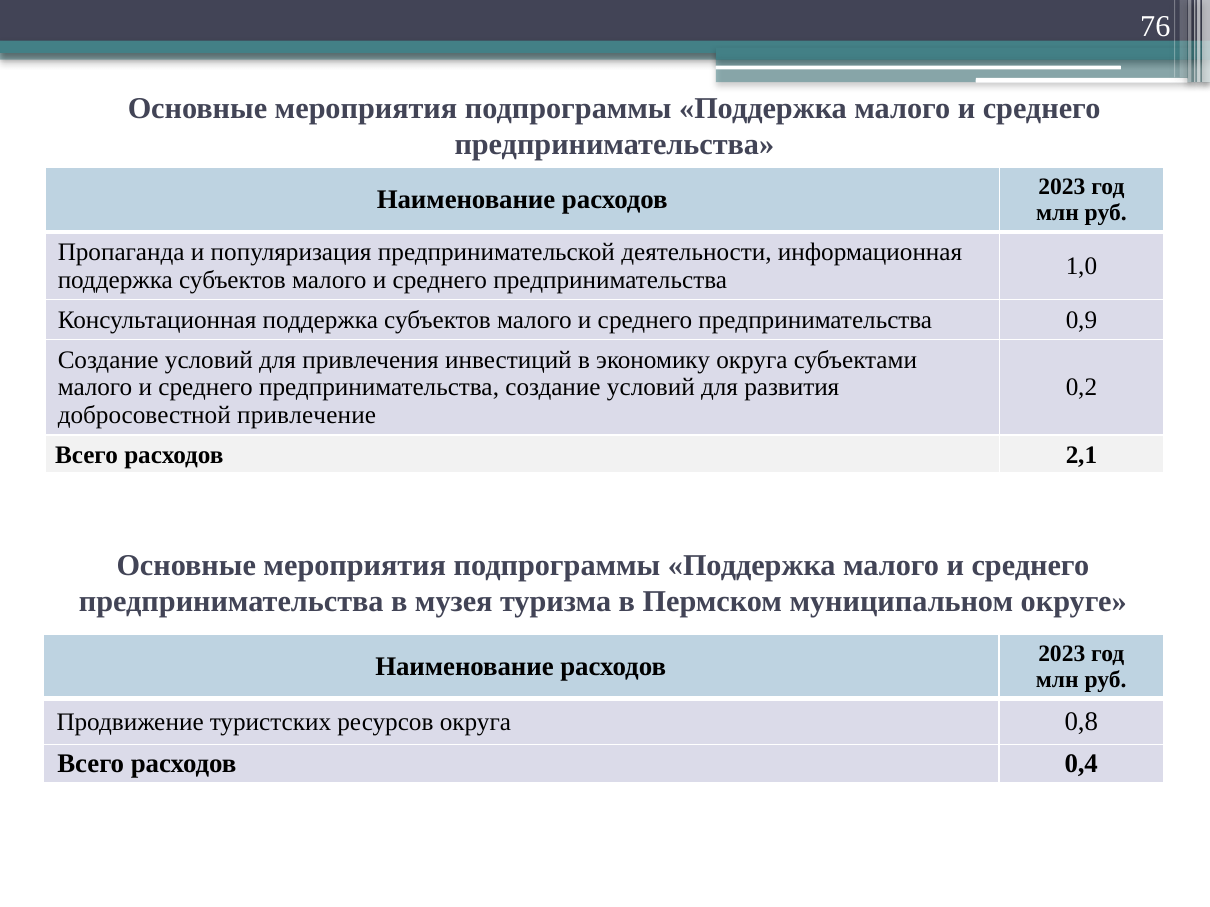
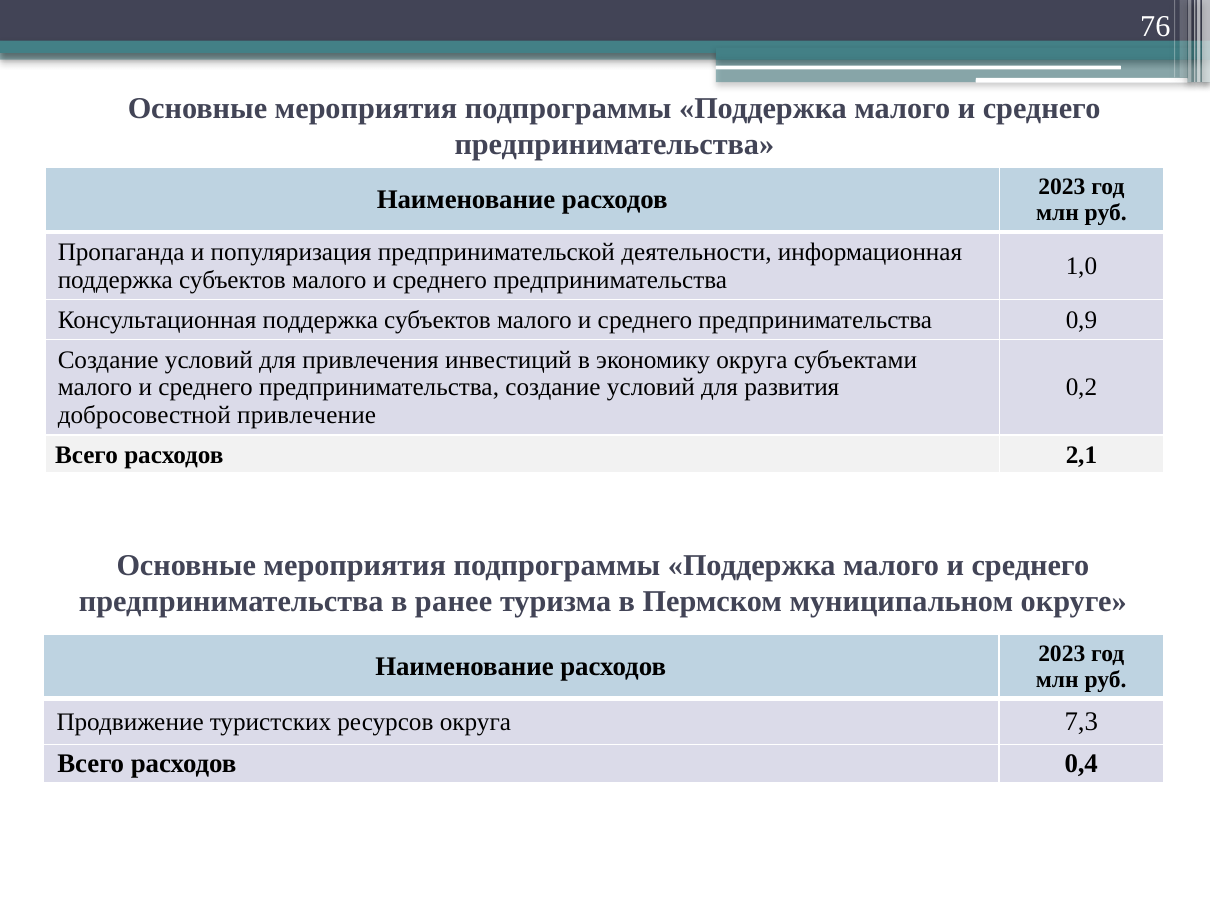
музея: музея -> ранее
0,8: 0,8 -> 7,3
